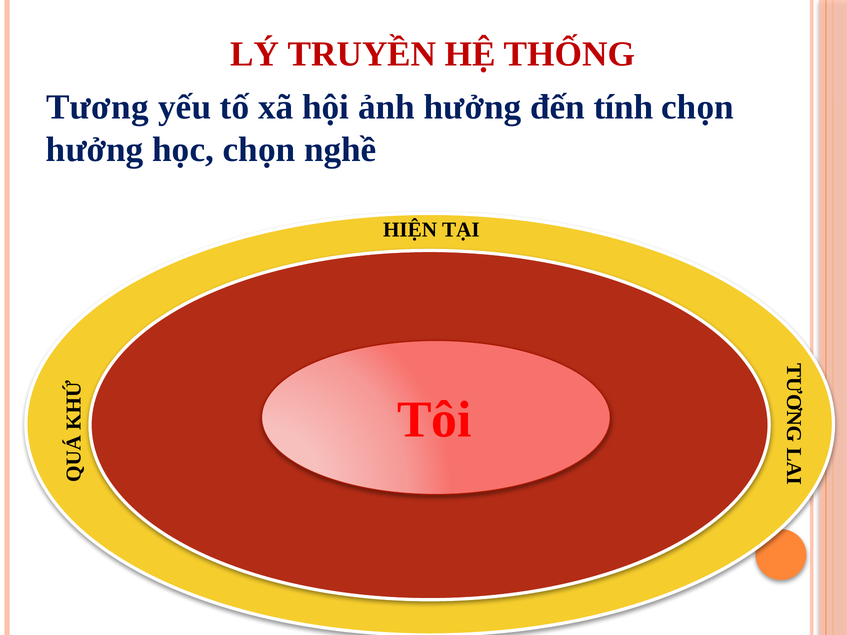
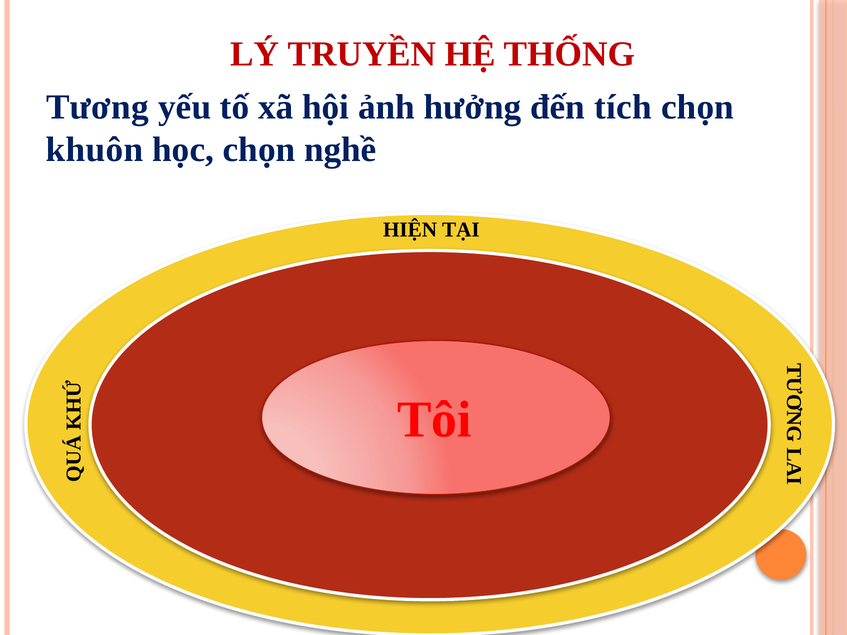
tính: tính -> tích
hưởng at (95, 150): hưởng -> khuôn
